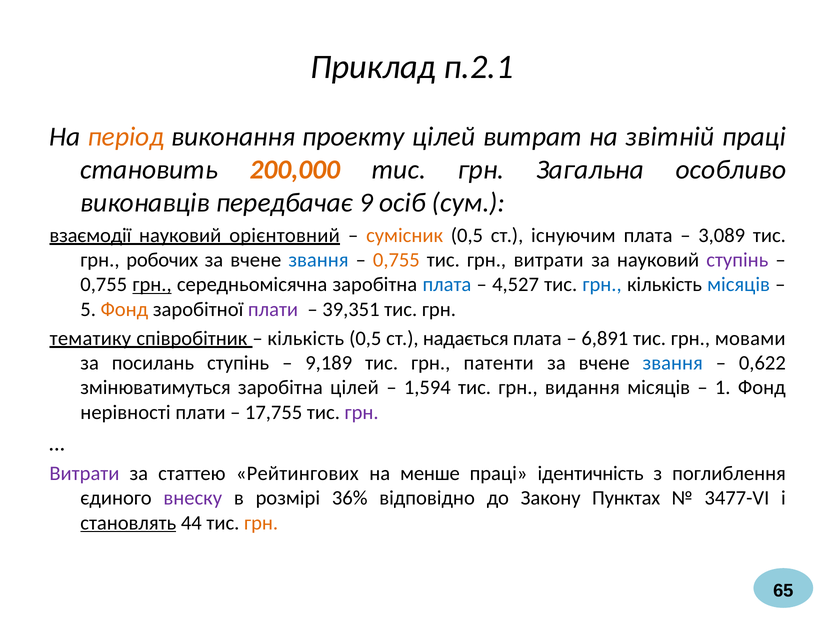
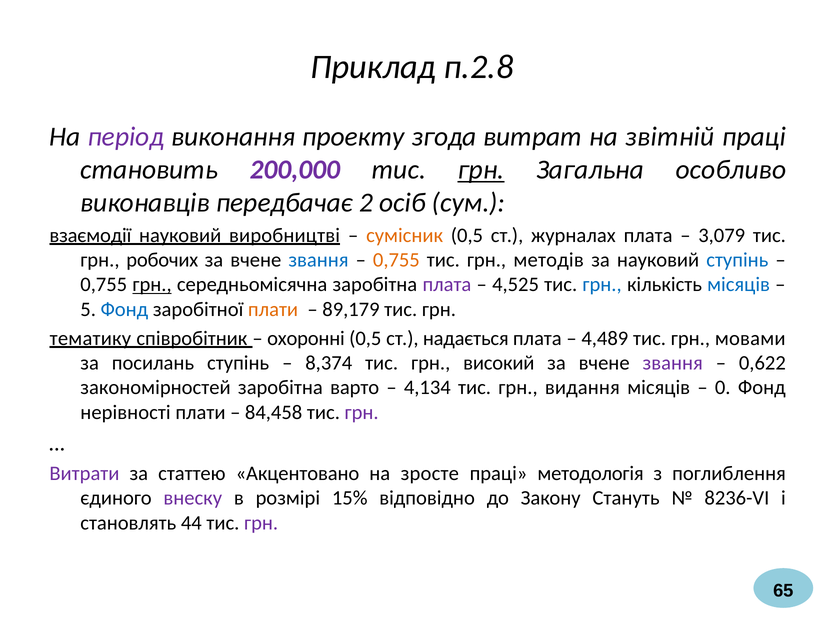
п.2.1: п.2.1 -> п.2.8
період colour: orange -> purple
проекту цілей: цілей -> згода
200,000 colour: orange -> purple
грн at (481, 170) underline: none -> present
9: 9 -> 2
орієнтовний: орієнтовний -> виробництві
існуючим: існуючим -> журналах
3,089: 3,089 -> 3,079
грн витрати: витрати -> методів
ступінь at (737, 260) colour: purple -> blue
плата at (447, 285) colour: blue -> purple
4,527: 4,527 -> 4,525
Фонд at (124, 309) colour: orange -> blue
плати at (273, 309) colour: purple -> orange
39,351: 39,351 -> 89,179
кількість at (306, 338): кількість -> охоронні
6,891: 6,891 -> 4,489
9,189: 9,189 -> 8,374
патенти: патенти -> високий
звання at (673, 363) colour: blue -> purple
змінюватимуться: змінюватимуться -> закономірностей
заробітна цілей: цілей -> варто
1,594: 1,594 -> 4,134
1: 1 -> 0
17,755: 17,755 -> 84,458
Рейтингових: Рейтингових -> Акцентовано
менше: менше -> зросте
ідентичність: ідентичність -> методологія
36%: 36% -> 15%
Пунктах: Пунктах -> Стануть
3477-VI: 3477-VI -> 8236-VI
становлять underline: present -> none
грн at (261, 523) colour: orange -> purple
